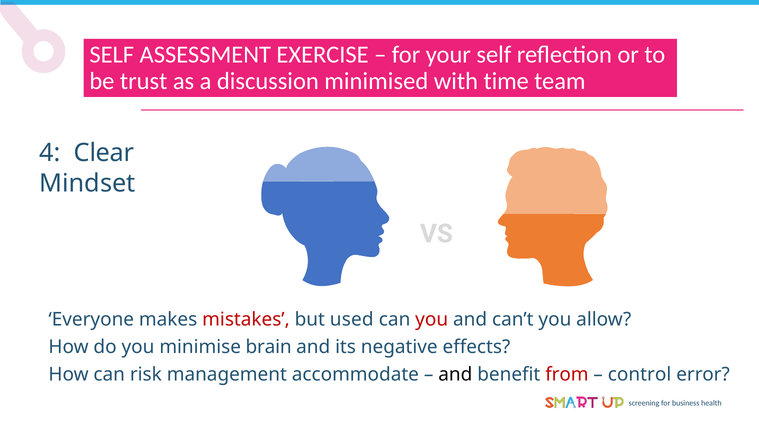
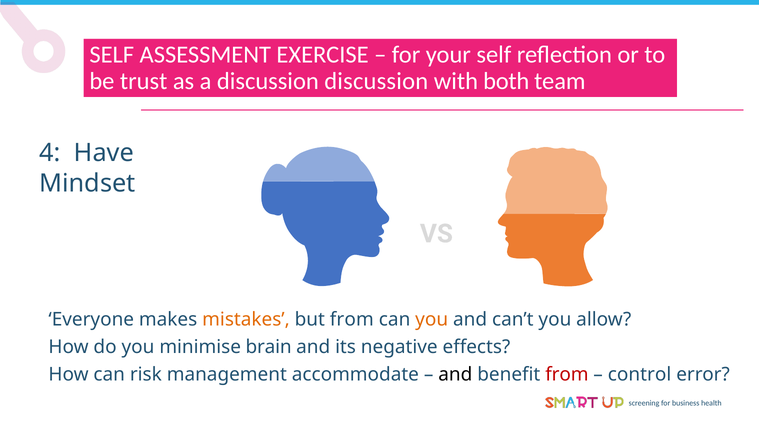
discussion minimised: minimised -> discussion
time: time -> both
Clear: Clear -> Have
mistakes colour: red -> orange
but used: used -> from
you at (432, 319) colour: red -> orange
